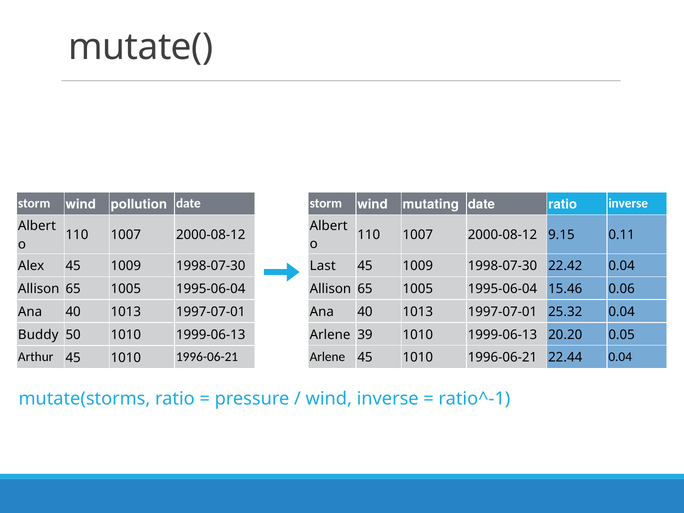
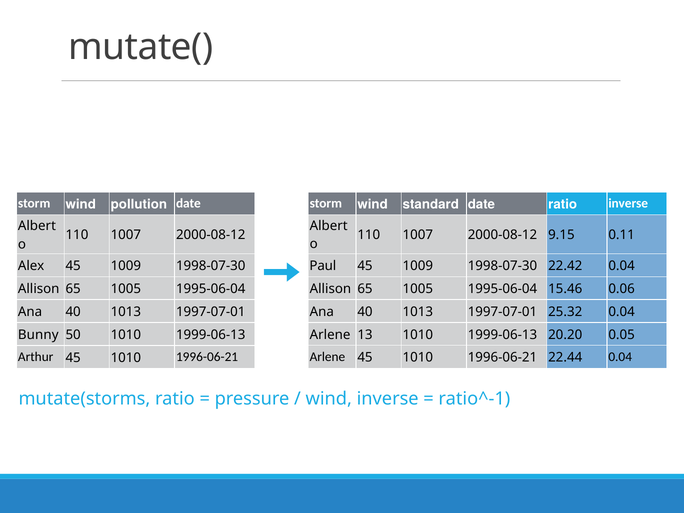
mutating: mutating -> standard
Last: Last -> Paul
39: 39 -> 13
Buddy: Buddy -> Bunny
